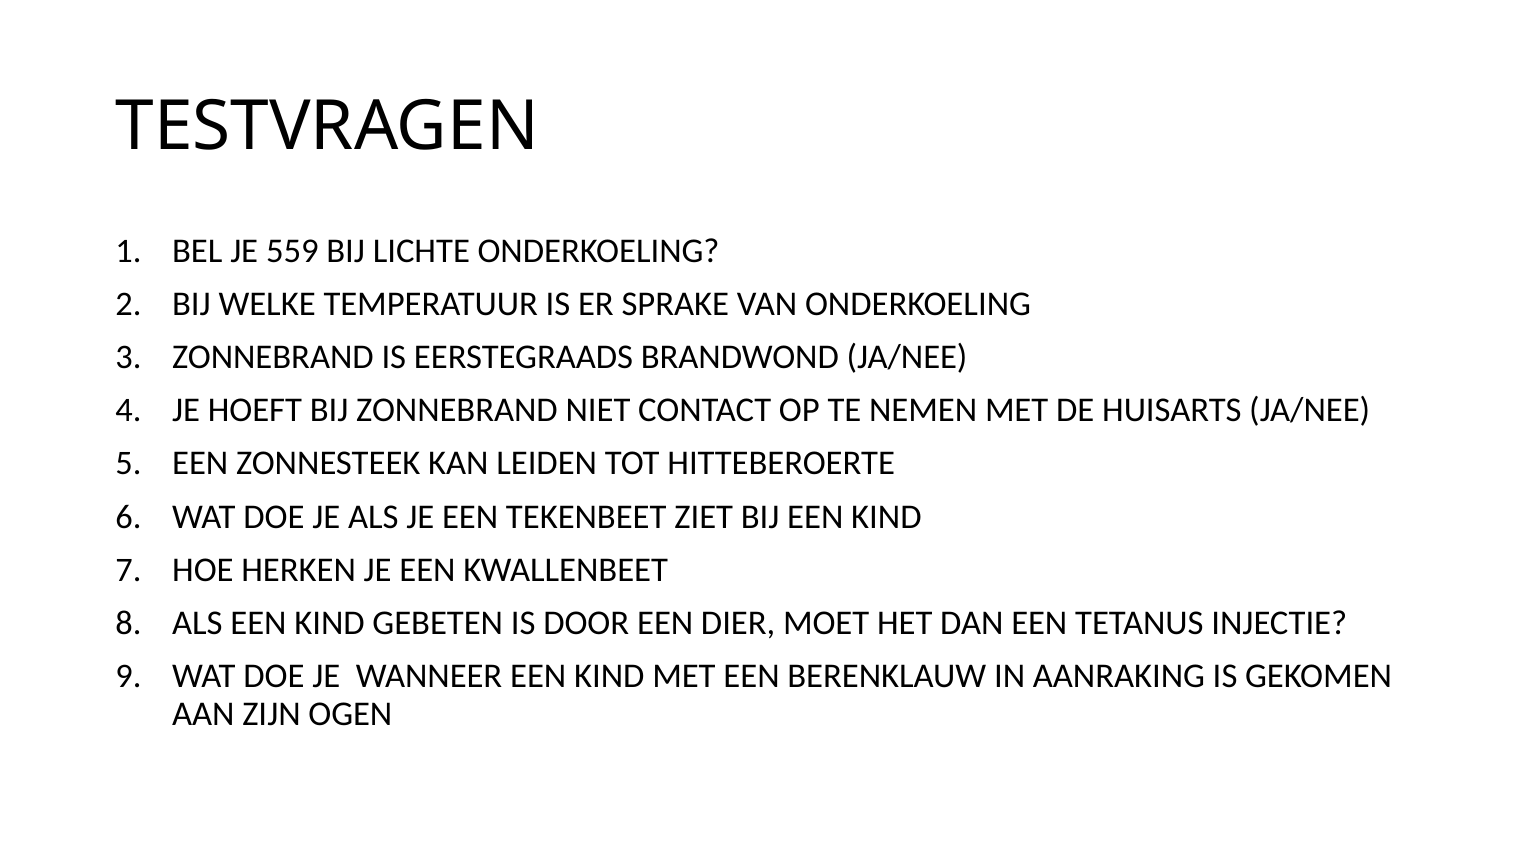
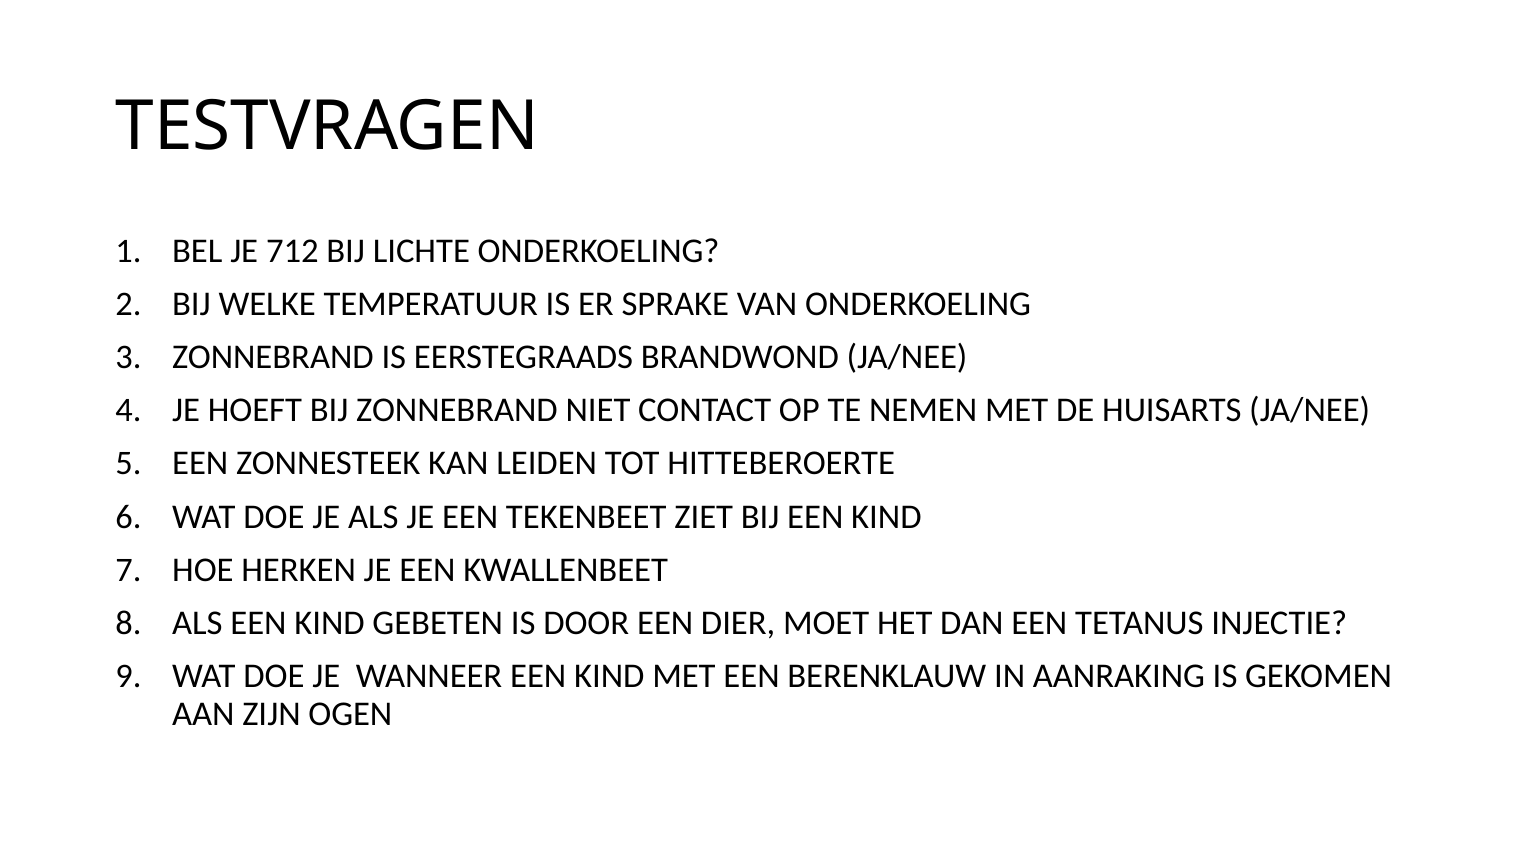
559: 559 -> 712
